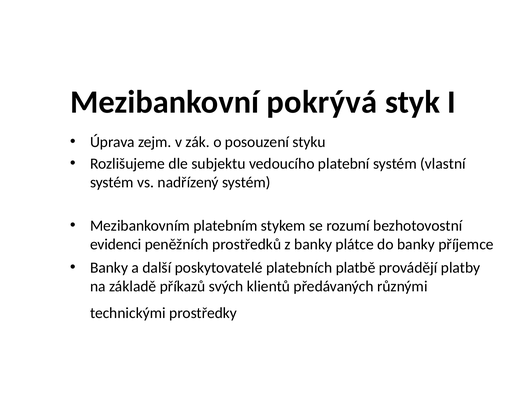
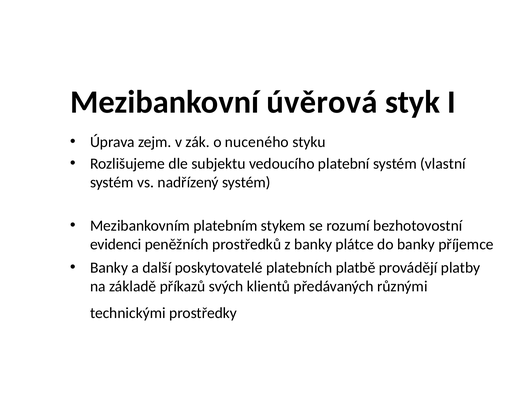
pokrývá: pokrývá -> úvěrová
posouzení: posouzení -> nuceného
